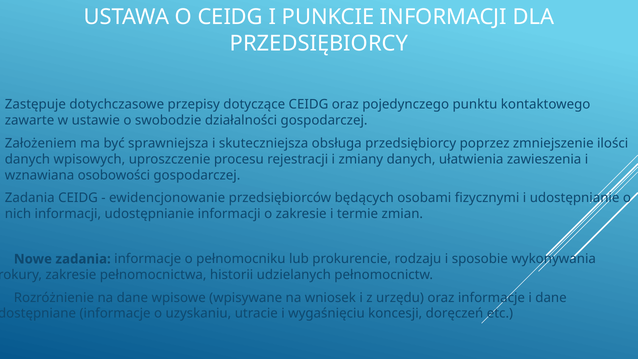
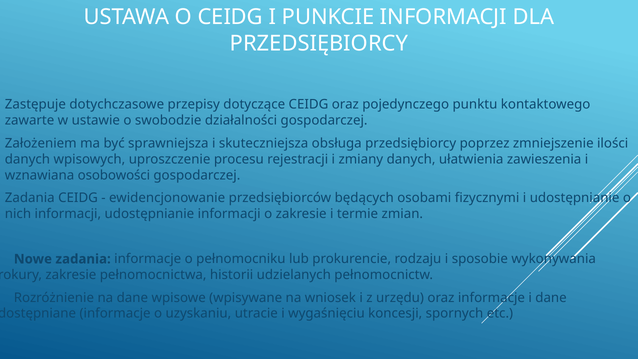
doręczeń: doręczeń -> spornych
